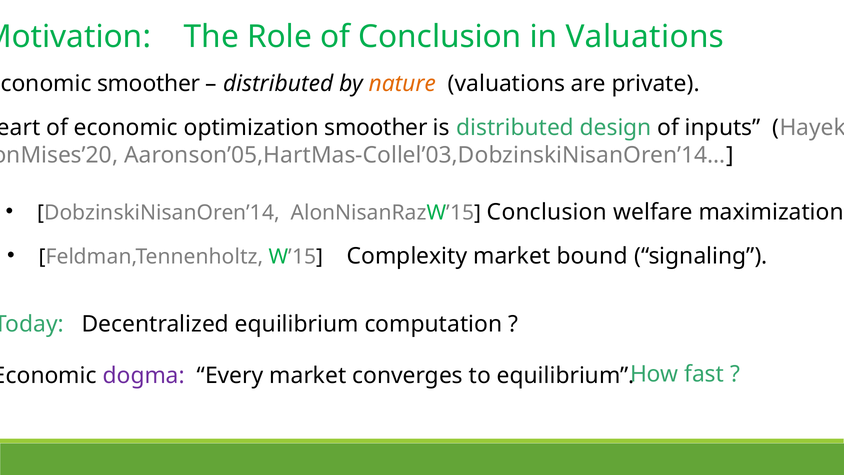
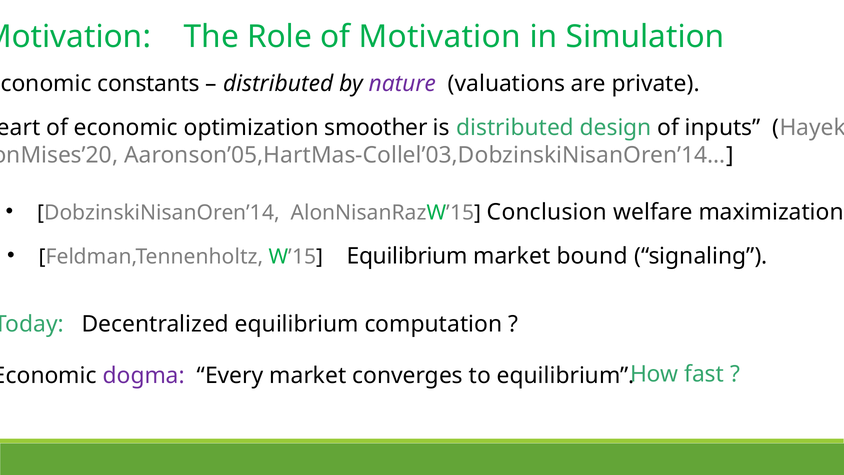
of Conclusion: Conclusion -> Motivation
in Valuations: Valuations -> Simulation
smoother at (149, 84): smoother -> constants
nature colour: orange -> purple
W’15 Complexity: Complexity -> Equilibrium
